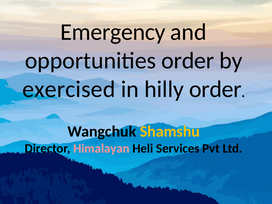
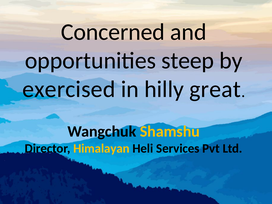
Emergency: Emergency -> Concerned
opportunities order: order -> steep
hilly order: order -> great
Himalayan colour: pink -> yellow
